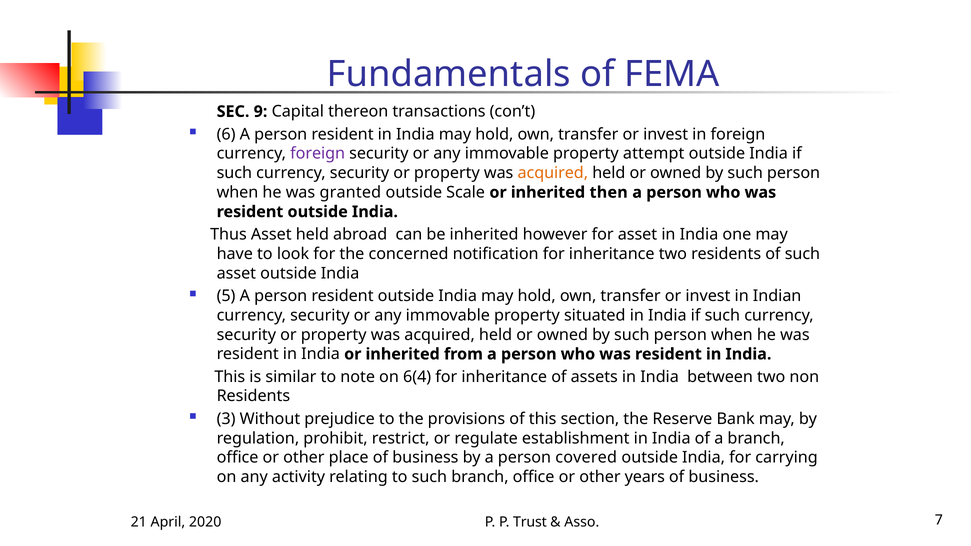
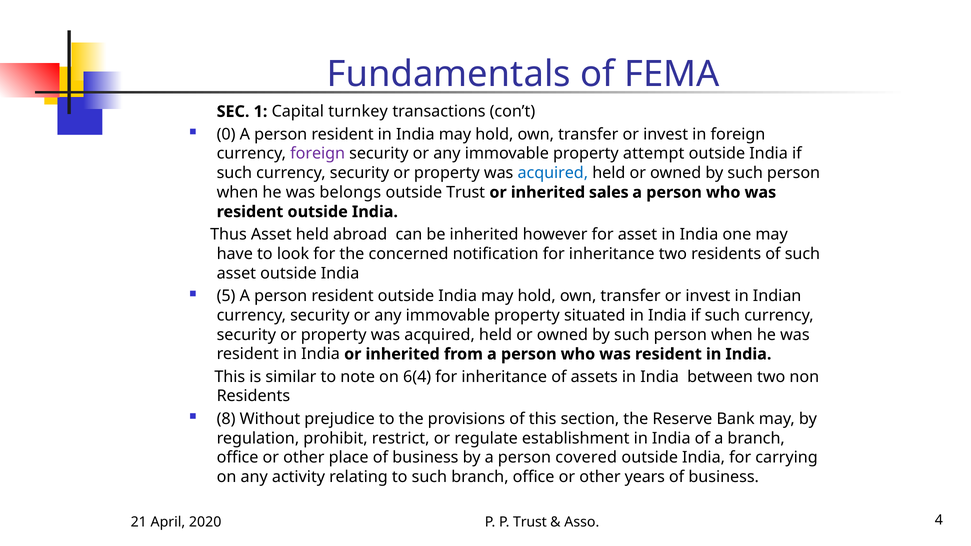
9: 9 -> 1
thereon: thereon -> turnkey
6: 6 -> 0
acquired at (553, 173) colour: orange -> blue
granted: granted -> belongs
outside Scale: Scale -> Trust
then: then -> sales
3: 3 -> 8
7: 7 -> 4
